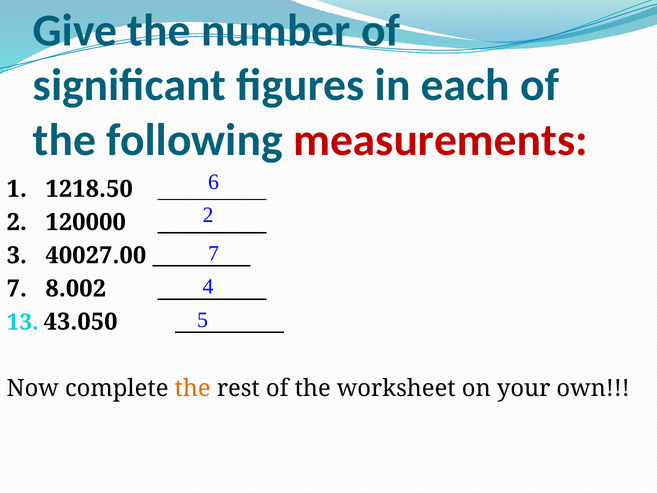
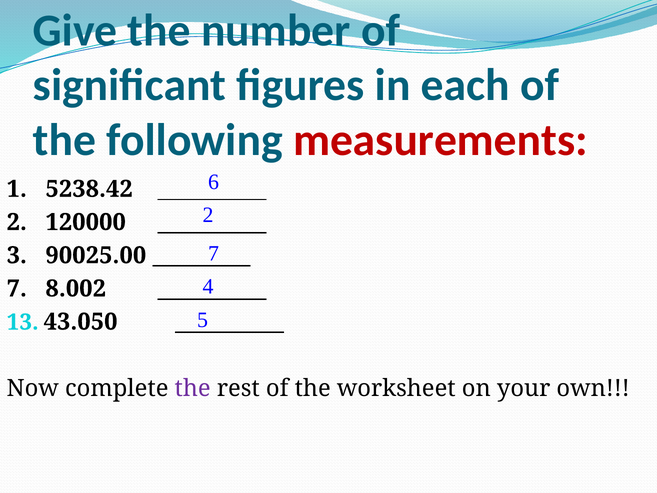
1218.50: 1218.50 -> 5238.42
40027.00: 40027.00 -> 90025.00
the at (193, 388) colour: orange -> purple
